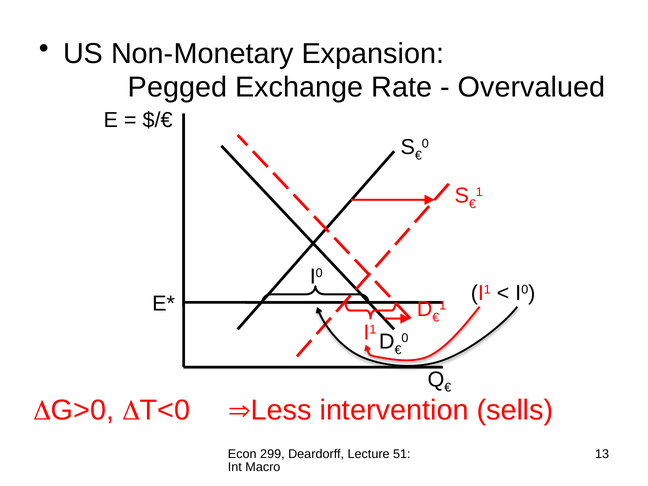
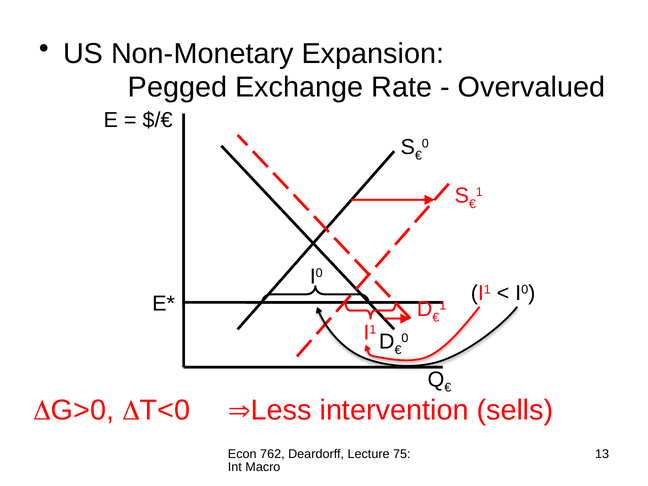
299: 299 -> 762
51: 51 -> 75
